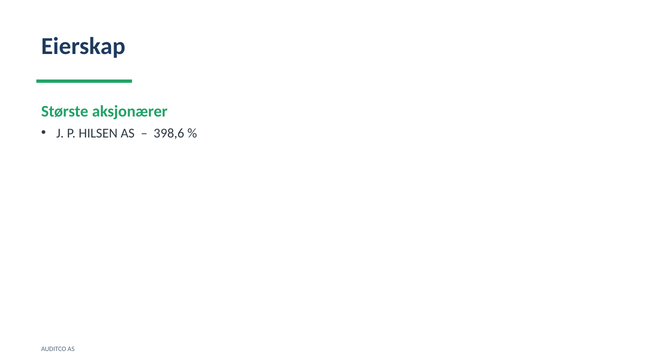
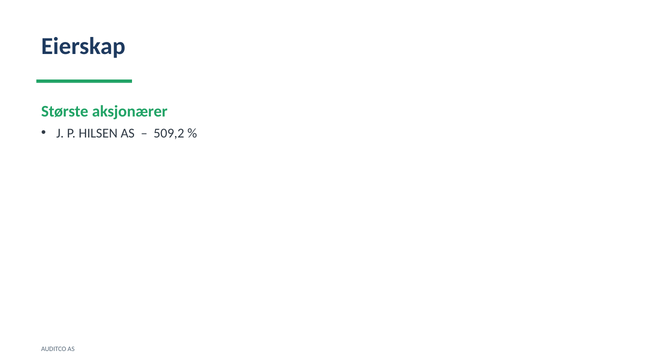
398,6: 398,6 -> 509,2
